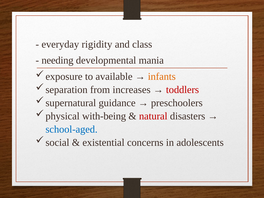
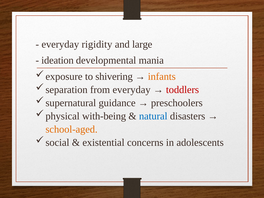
class: class -> large
needing: needing -> ideation
available: available -> shivering
from increases: increases -> everyday
natural colour: red -> blue
school-aged colour: blue -> orange
